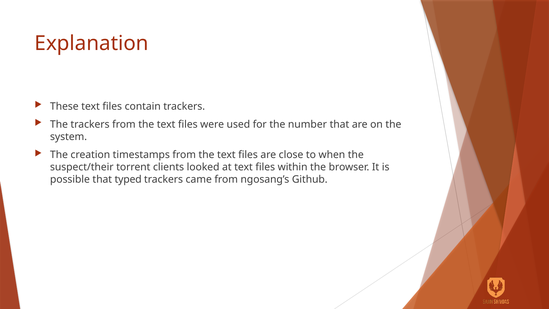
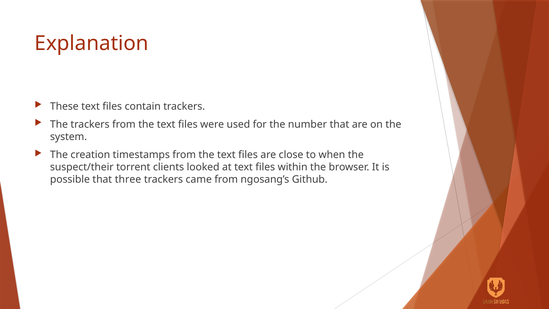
typed: typed -> three
